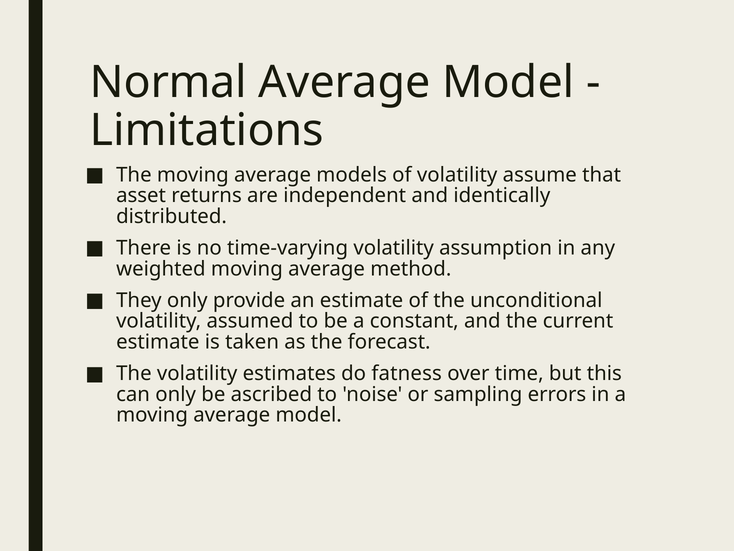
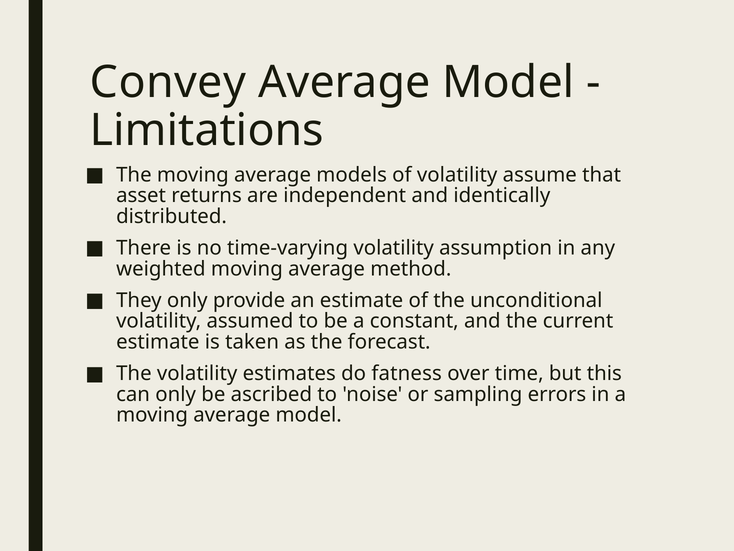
Normal: Normal -> Convey
